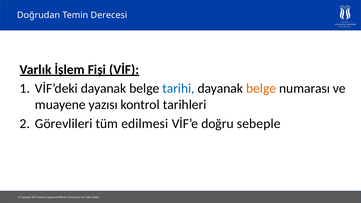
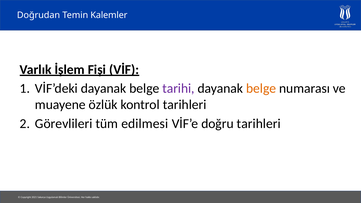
Derecesi: Derecesi -> Kalemler
tarihi colour: blue -> purple
yazısı: yazısı -> özlük
doğru sebeple: sebeple -> tarihleri
